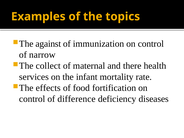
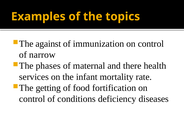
collect: collect -> phases
effects: effects -> getting
difference: difference -> conditions
